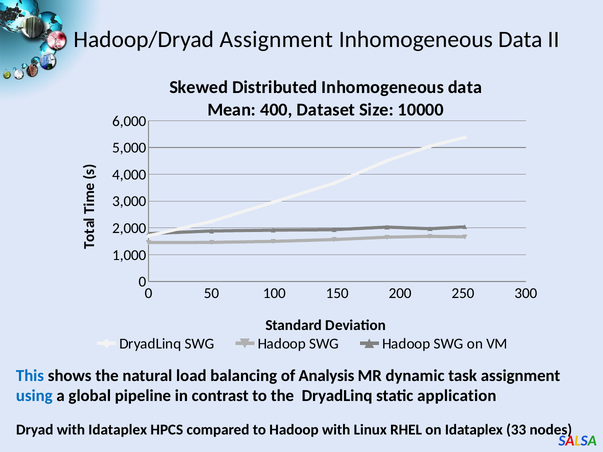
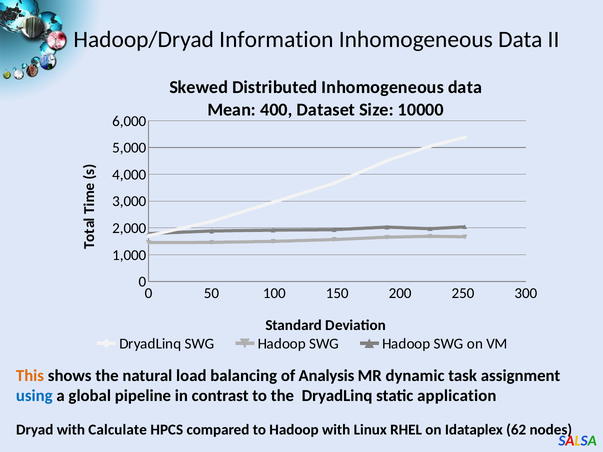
Hadoop/Dryad Assignment: Assignment -> Information
This colour: blue -> orange
with Idataplex: Idataplex -> Calculate
33: 33 -> 62
